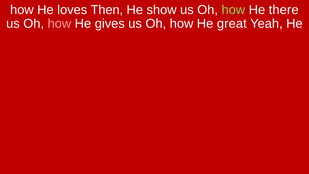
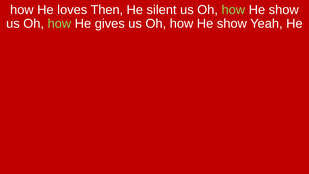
show: show -> silent
there at (284, 10): there -> show
how at (59, 24) colour: pink -> light green
great at (232, 24): great -> show
